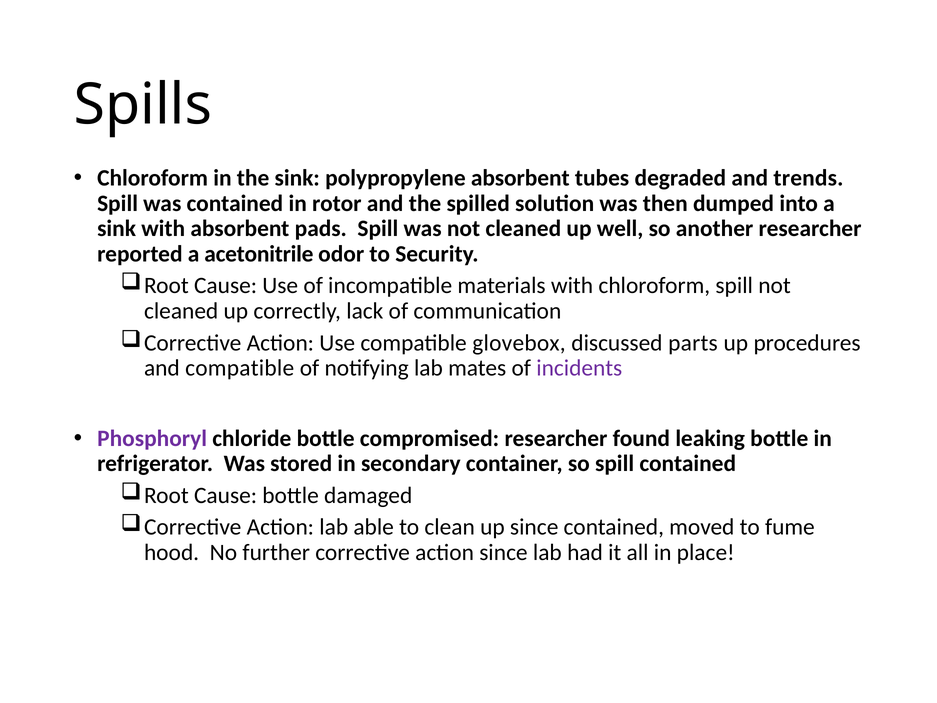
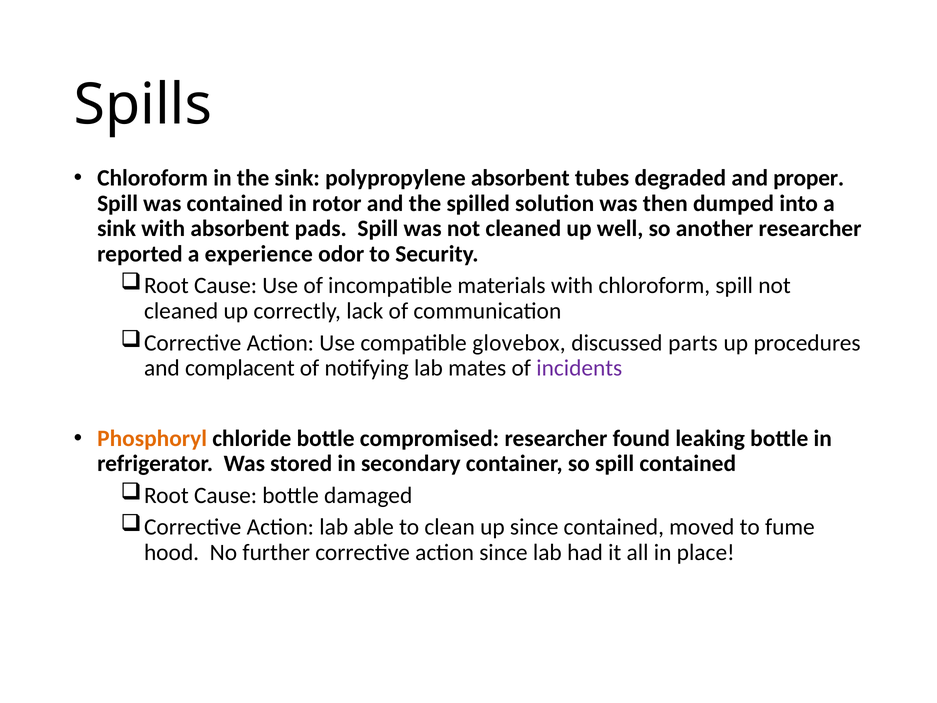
trends: trends -> proper
acetonitrile: acetonitrile -> experience
and compatible: compatible -> complacent
Phosphoryl colour: purple -> orange
